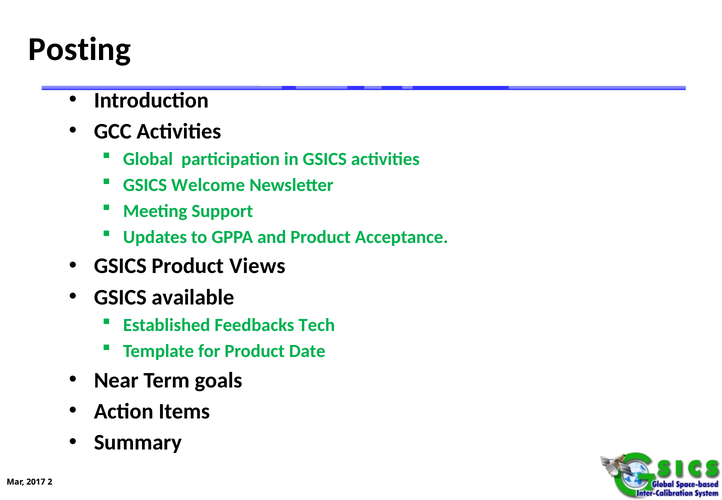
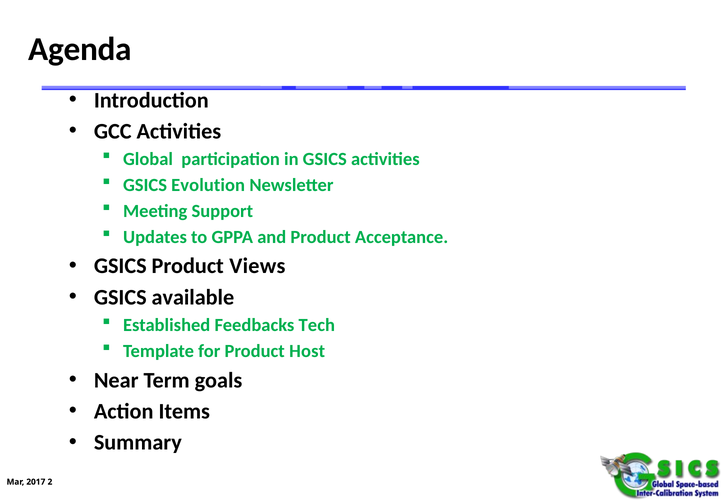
Posting: Posting -> Agenda
Welcome: Welcome -> Evolution
Date: Date -> Host
